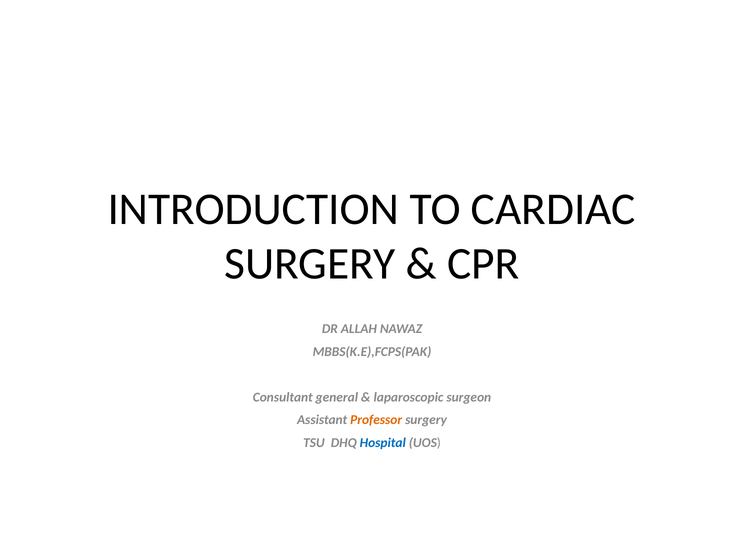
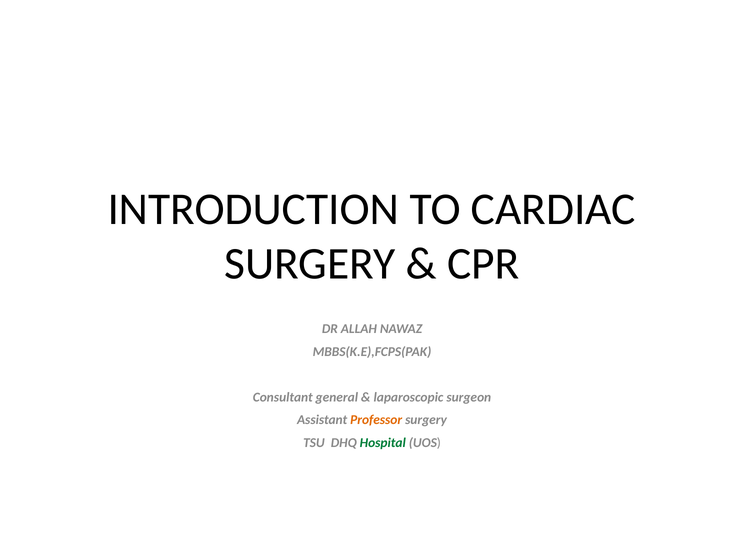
Hospital colour: blue -> green
